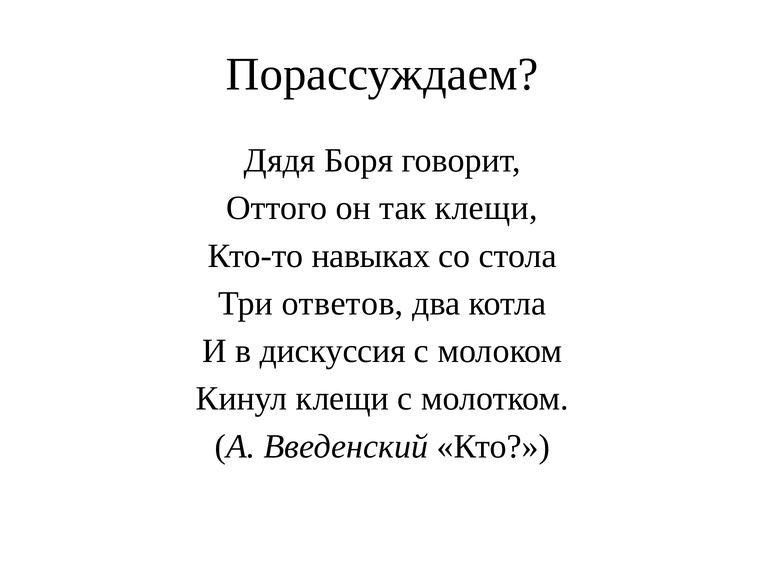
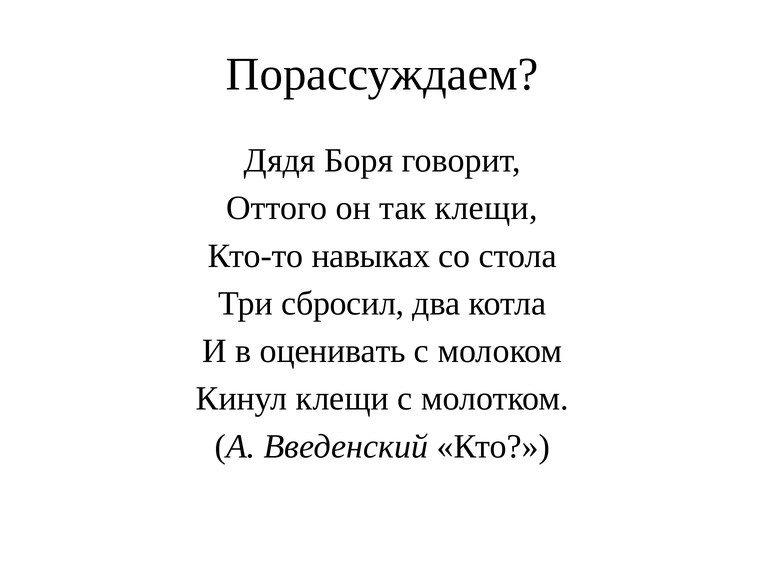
ответов: ответов -> сбросил
дискуссия: дискуссия -> оценивать
